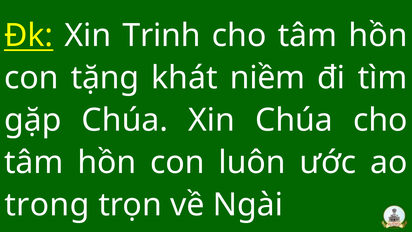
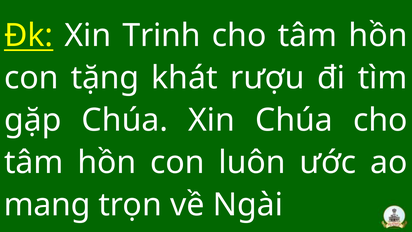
niềm: niềm -> rượu
trong: trong -> mang
